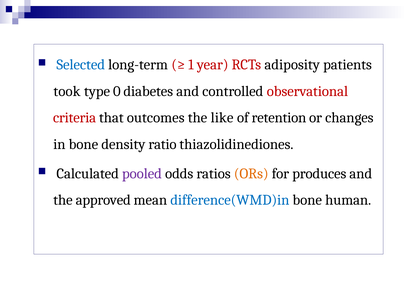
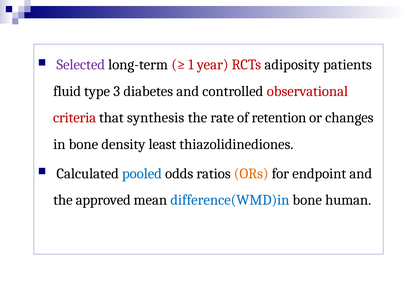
Selected colour: blue -> purple
took: took -> fluid
0: 0 -> 3
outcomes: outcomes -> synthesis
like: like -> rate
ratio: ratio -> least
pooled colour: purple -> blue
produces: produces -> endpoint
